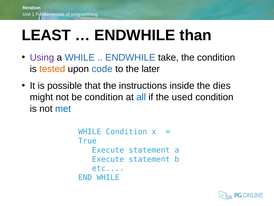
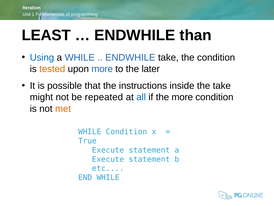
Using colour: purple -> blue
upon code: code -> more
the dies: dies -> take
be condition: condition -> repeated
the used: used -> more
met colour: blue -> orange
